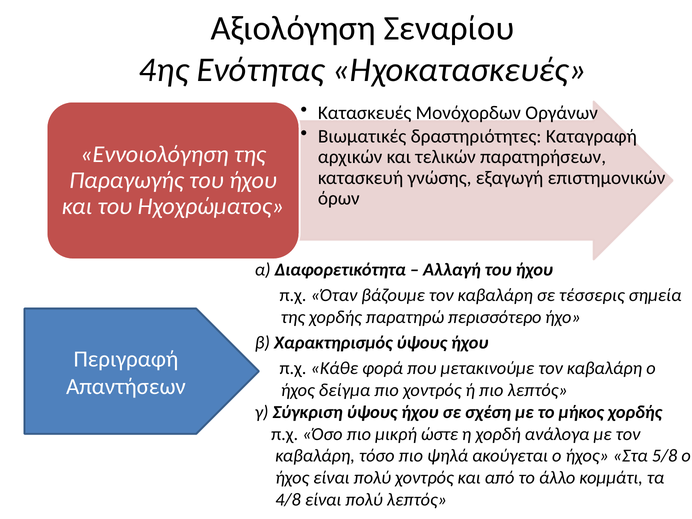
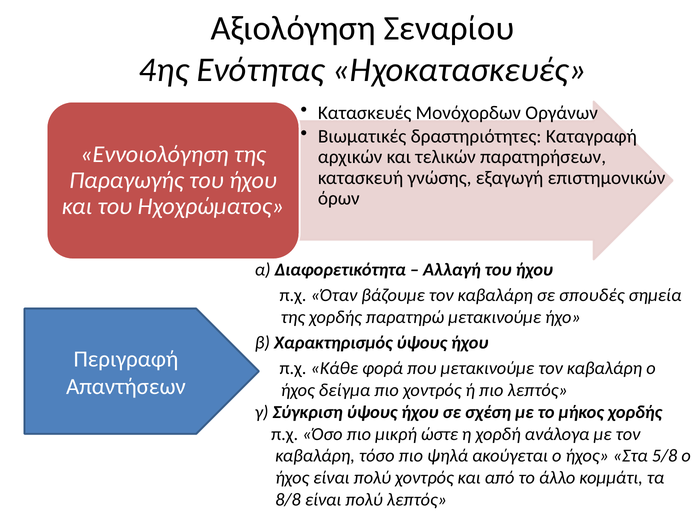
τέσσερις: τέσσερις -> σπουδές
παρατηρώ περισσότερο: περισσότερο -> μετακινούμε
4/8: 4/8 -> 8/8
